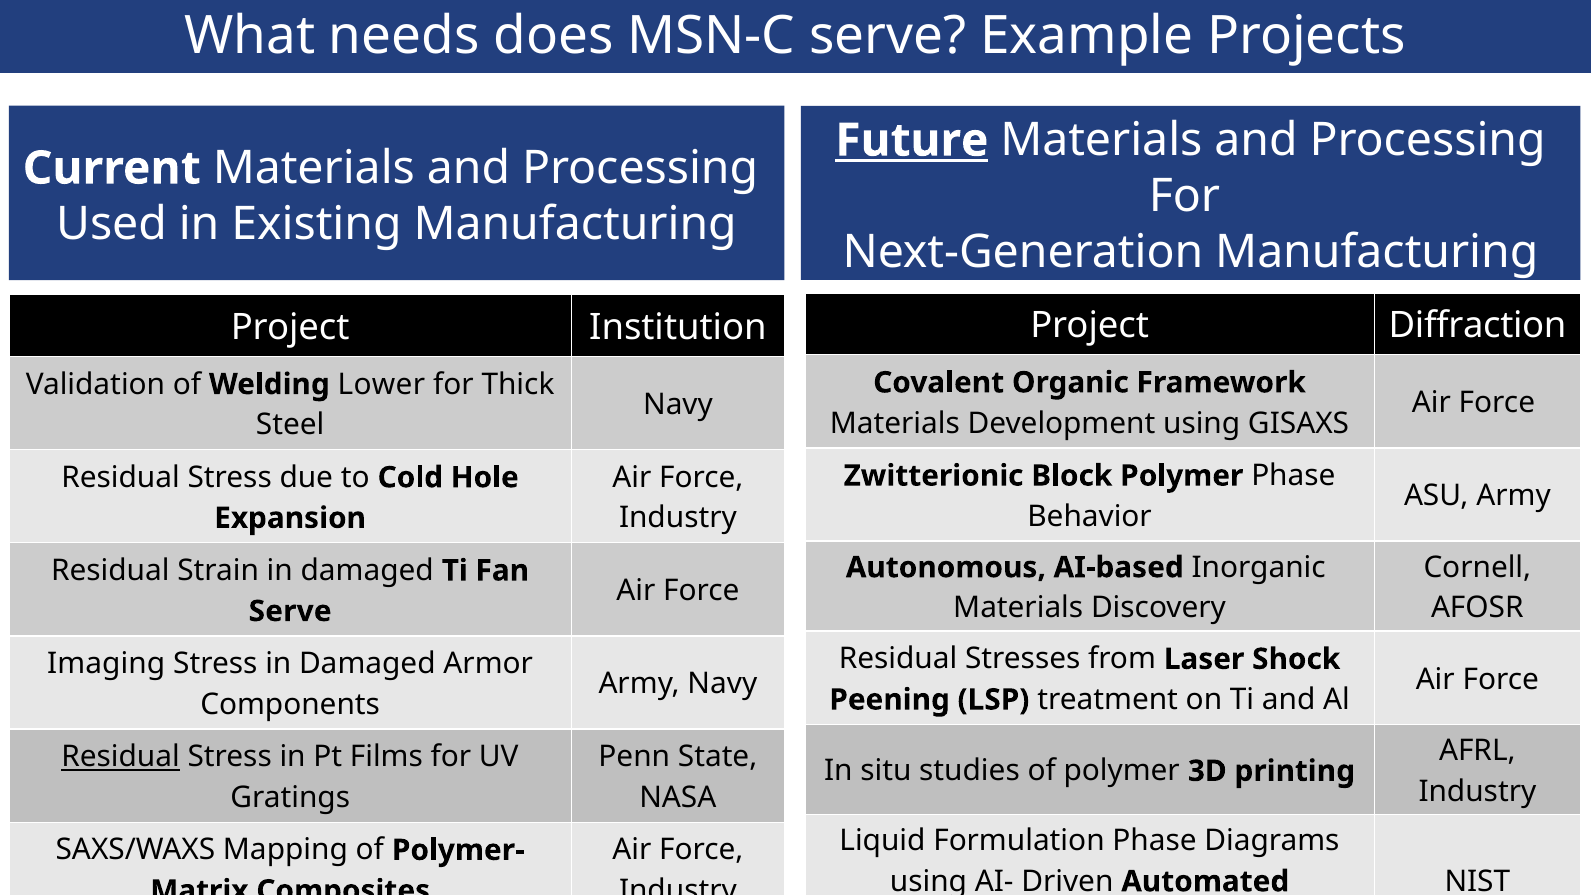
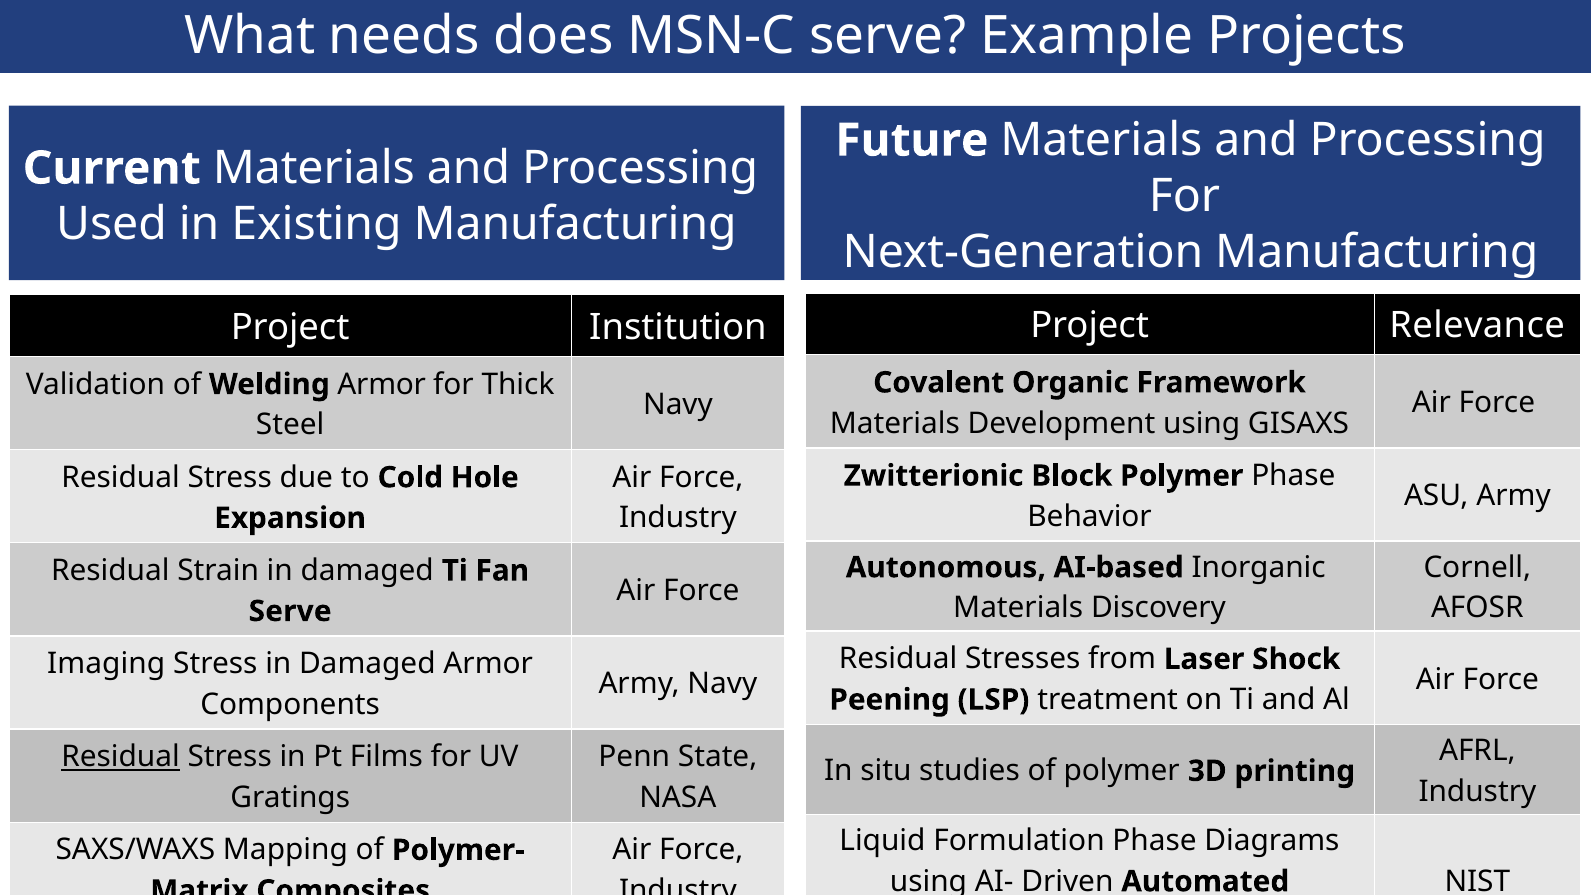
Future underline: present -> none
Diffraction: Diffraction -> Relevance
Welding Lower: Lower -> Armor
